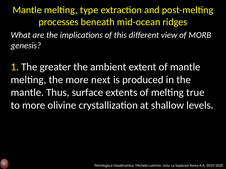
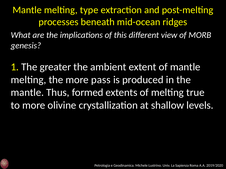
next: next -> pass
surface: surface -> formed
